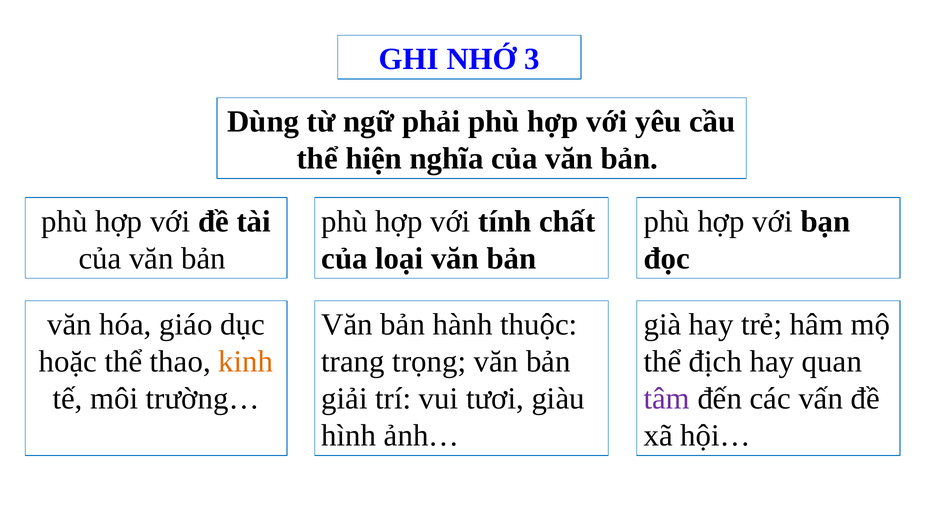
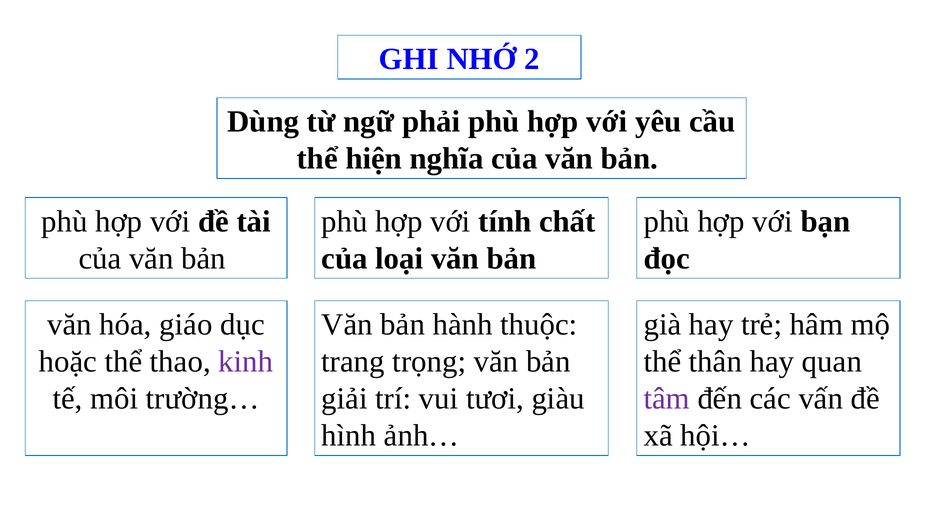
3: 3 -> 2
kinh colour: orange -> purple
địch: địch -> thân
